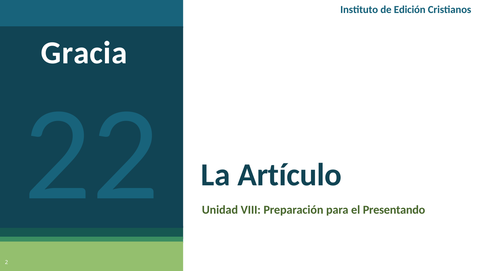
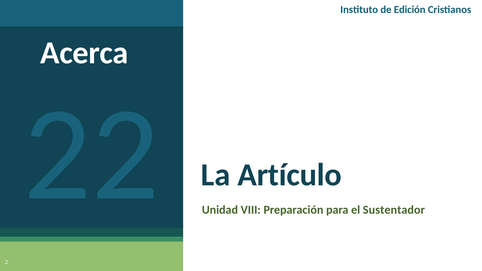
Gracia: Gracia -> Acerca
Presentando: Presentando -> Sustentador
